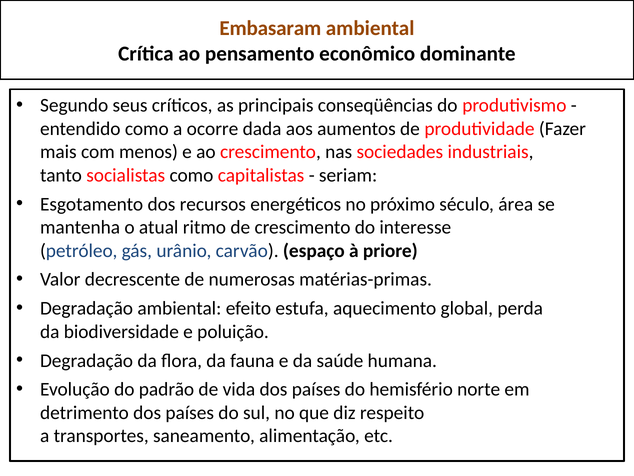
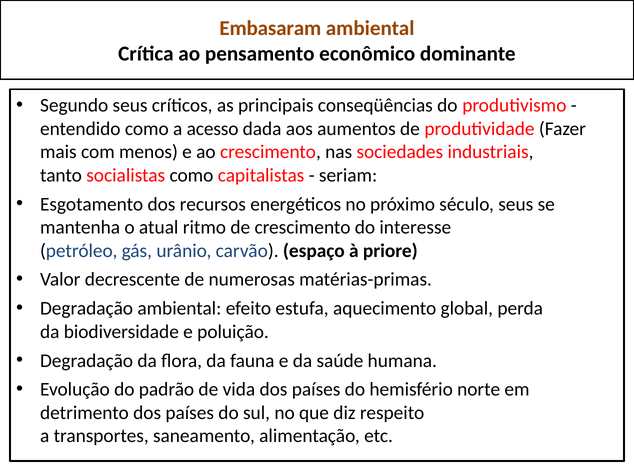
ocorre: ocorre -> acesso
século área: área -> seus
